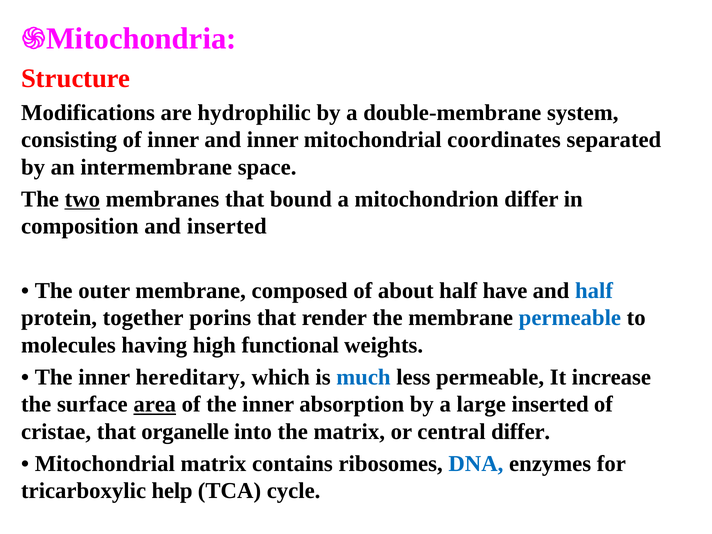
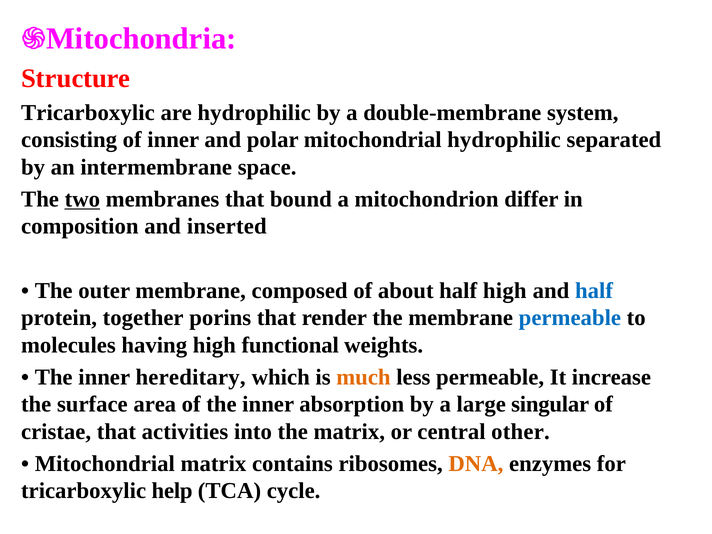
Modifications at (88, 113): Modifications -> Tricarboxylic
and inner: inner -> polar
mitochondrial coordinates: coordinates -> hydrophilic
half have: have -> high
much colour: blue -> orange
area underline: present -> none
large inserted: inserted -> singular
organelle: organelle -> activities
central differ: differ -> other
DNA colour: blue -> orange
